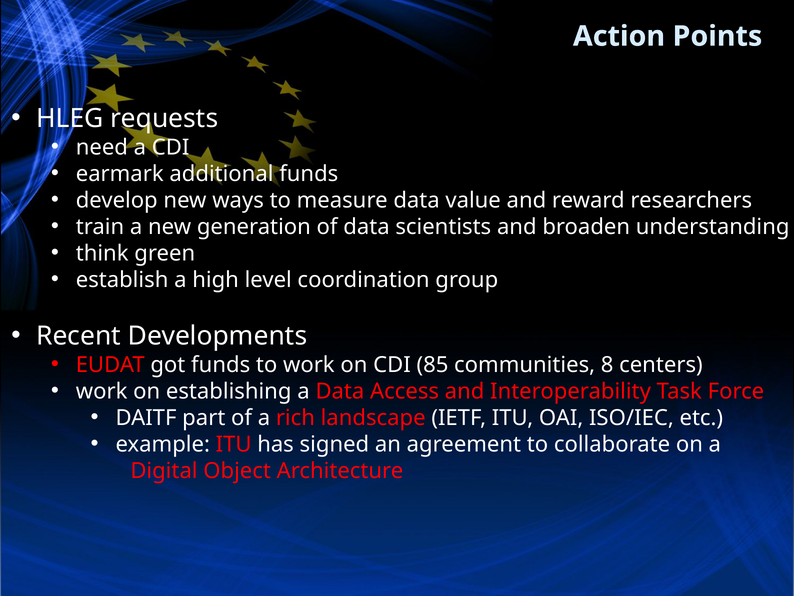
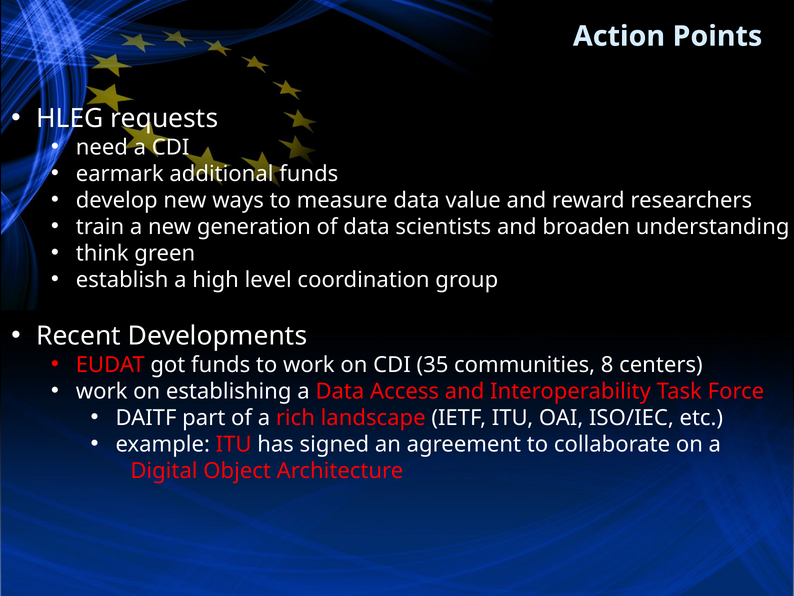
85: 85 -> 35
